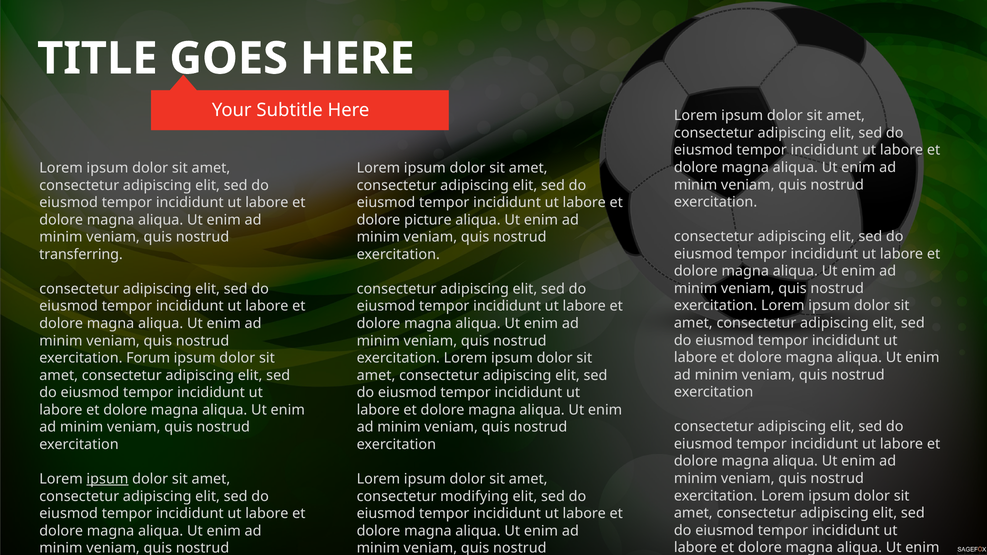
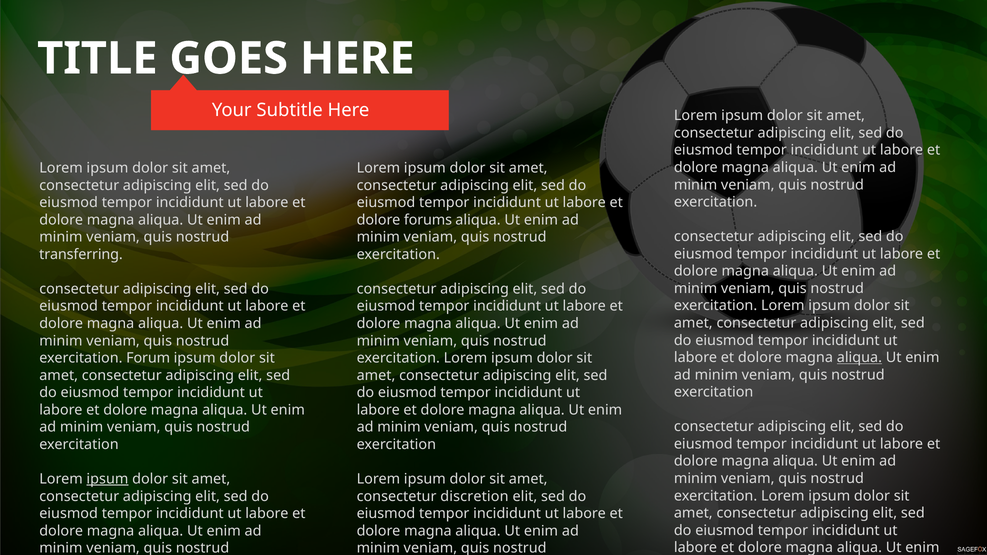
picture: picture -> forums
aliqua at (859, 358) underline: none -> present
modifying: modifying -> discretion
